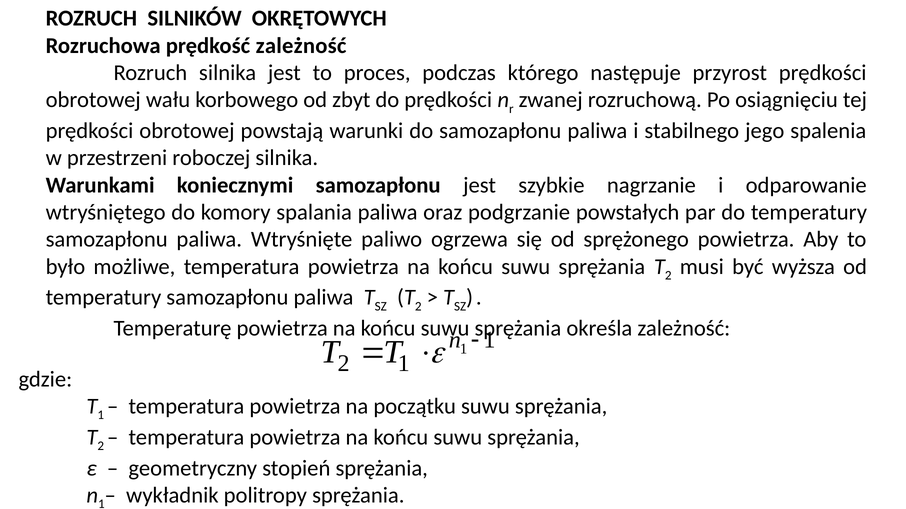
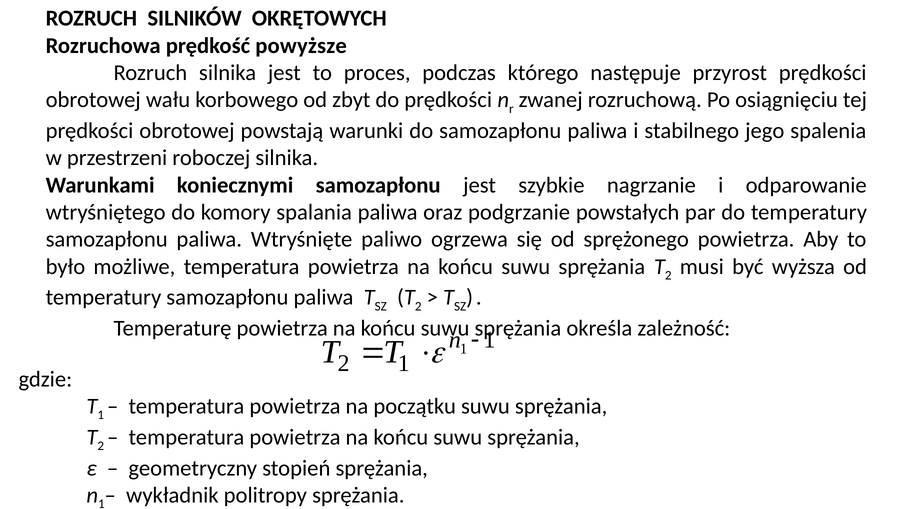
prędkość zależność: zależność -> powyższe
